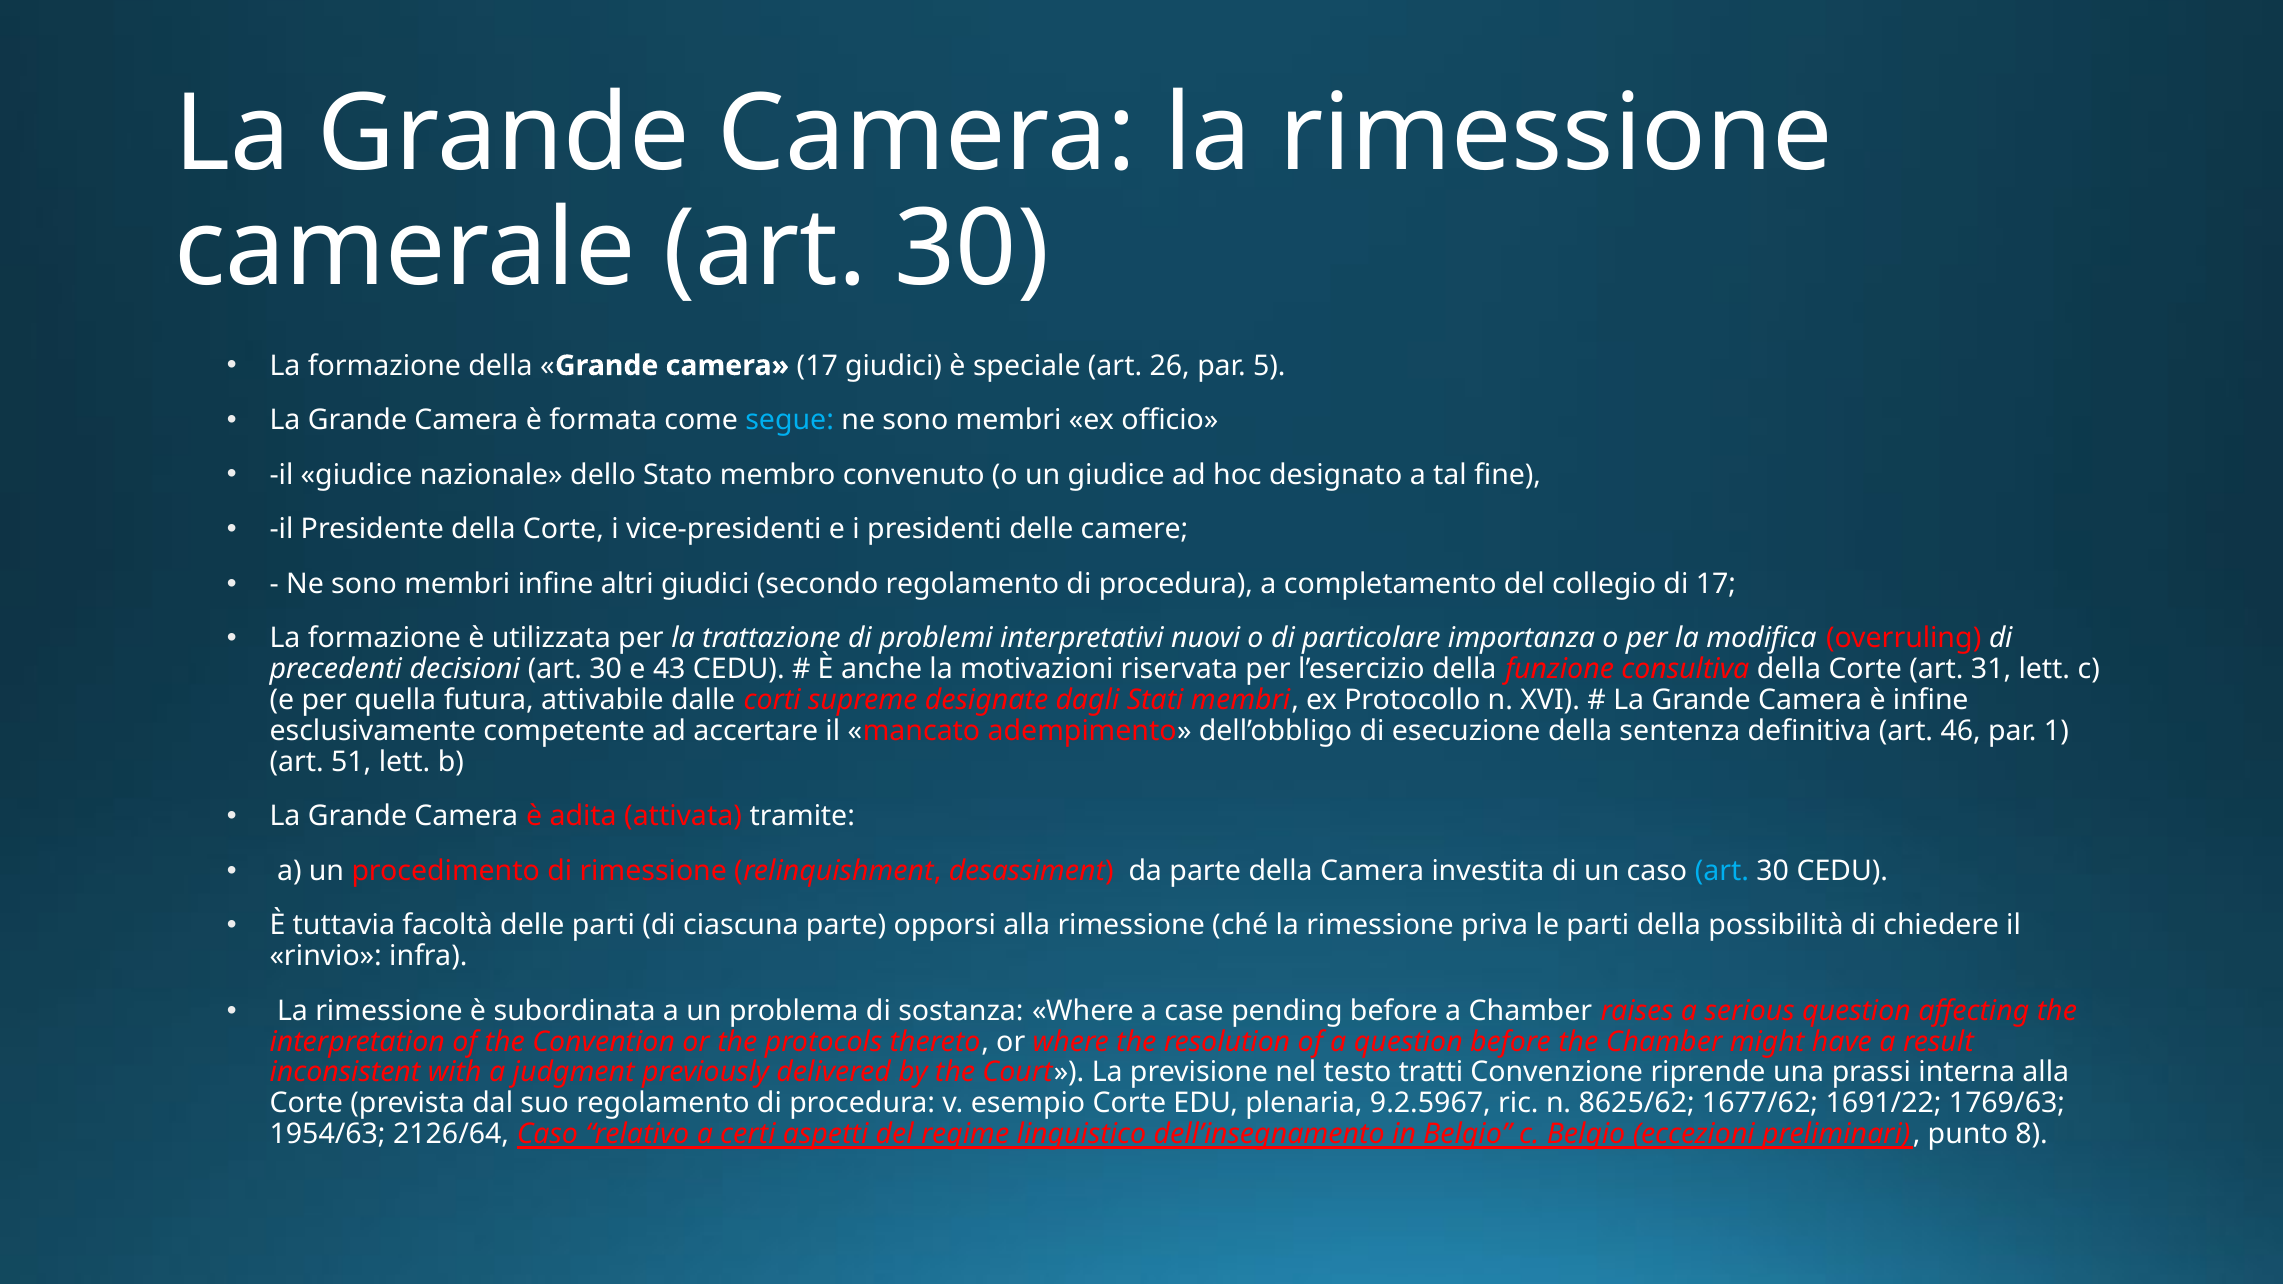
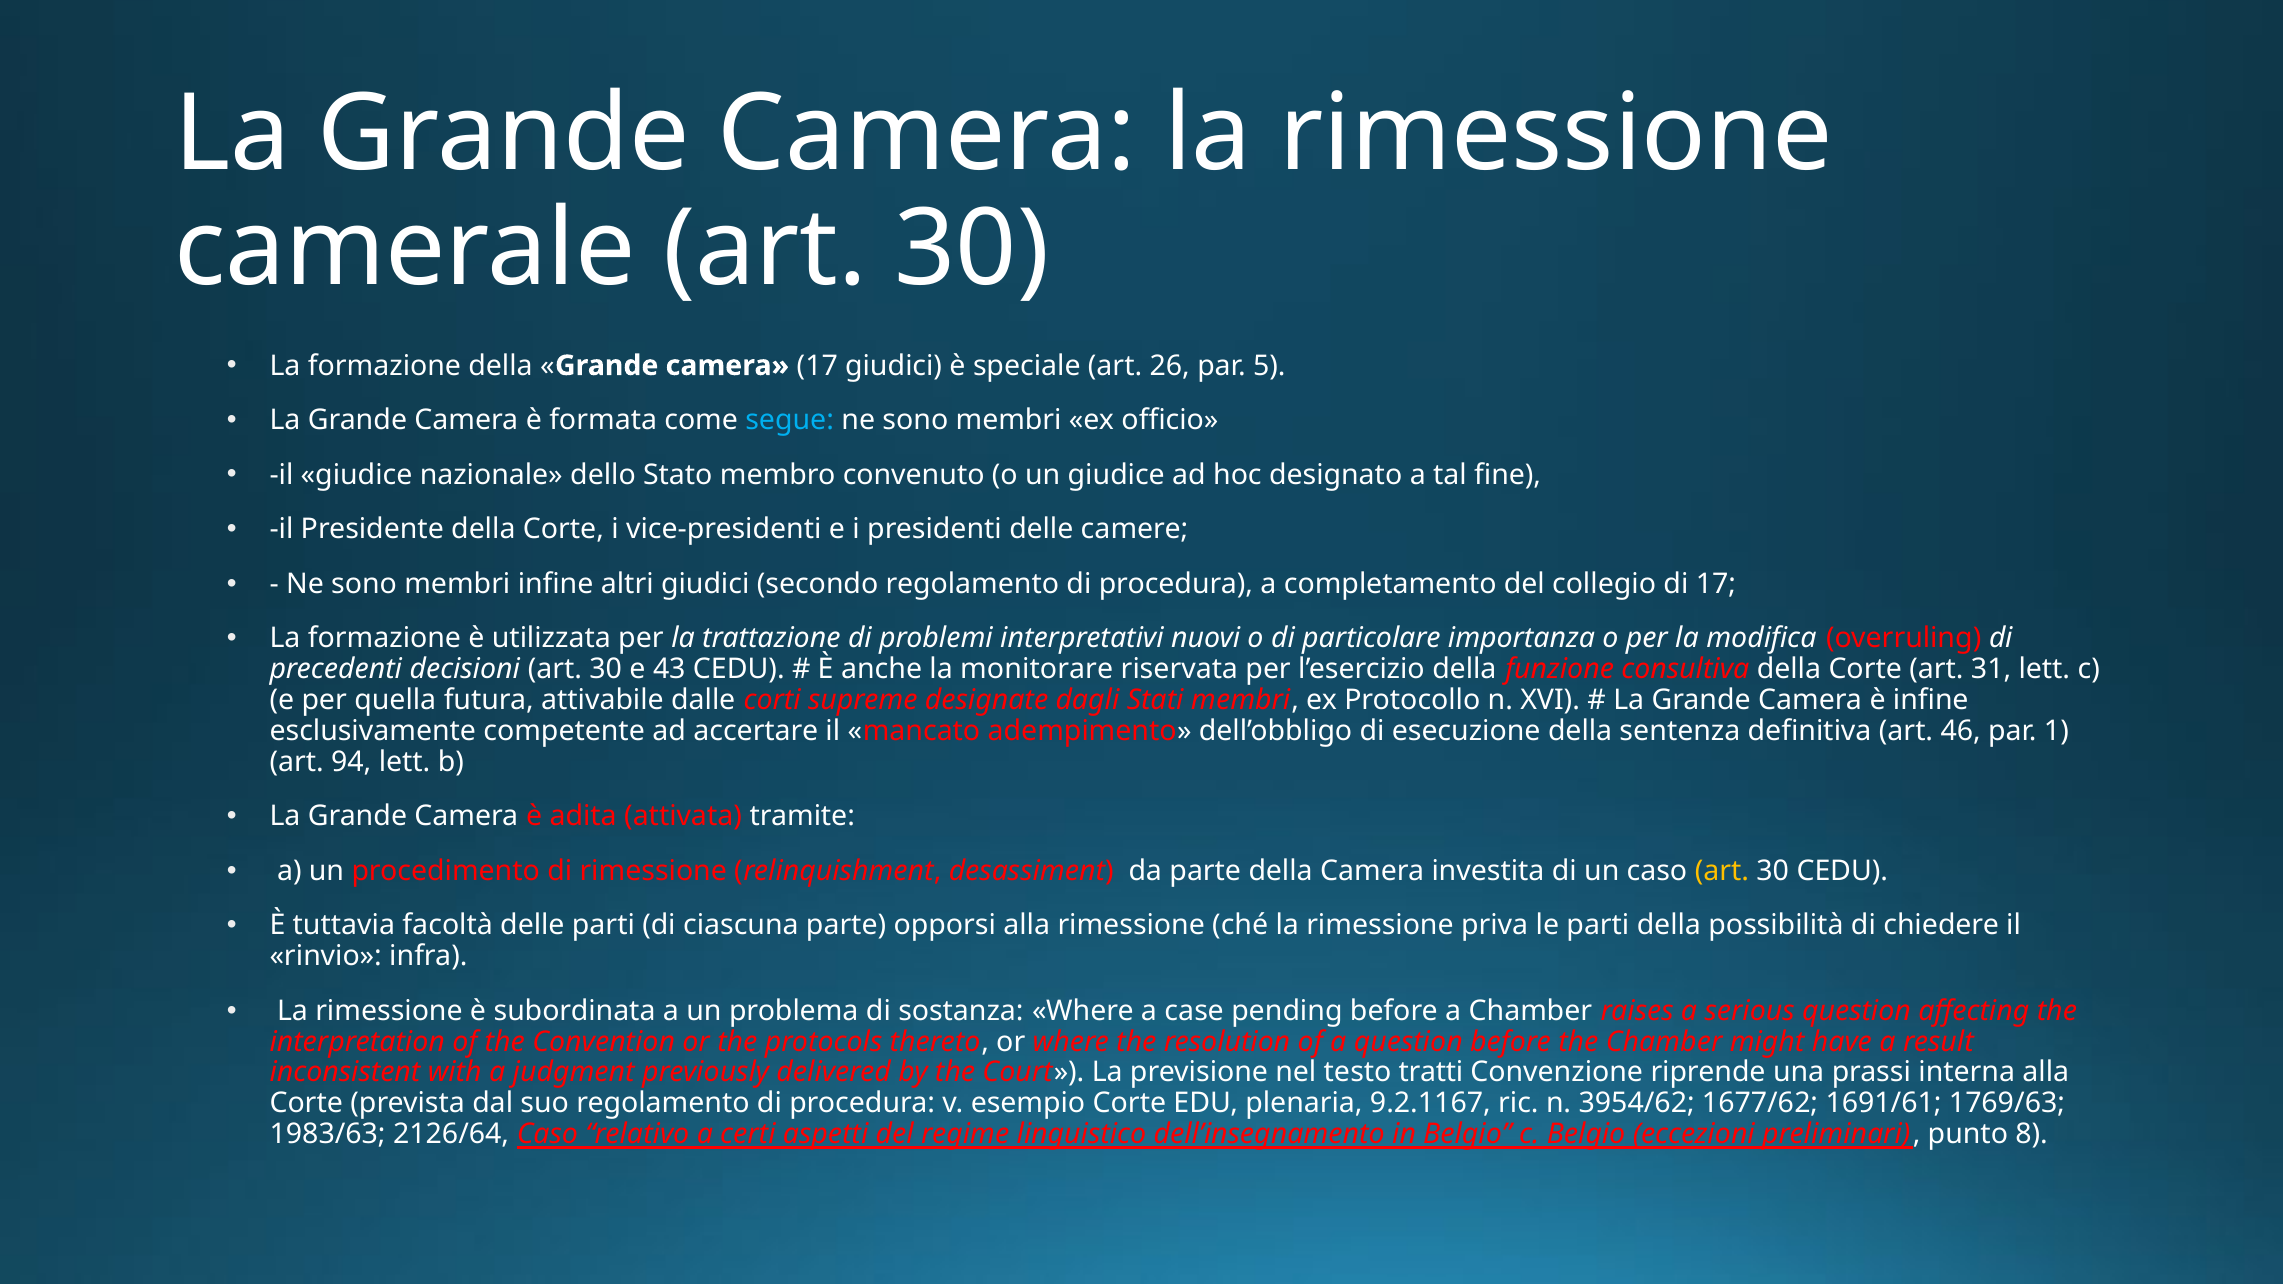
motivazioni: motivazioni -> monitorare
51: 51 -> 94
art at (1722, 871) colour: light blue -> yellow
9.2.5967: 9.2.5967 -> 9.2.1167
8625/62: 8625/62 -> 3954/62
1691/22: 1691/22 -> 1691/61
1954/63: 1954/63 -> 1983/63
